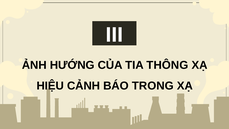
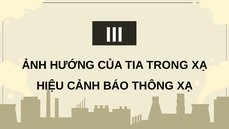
THÔNG: THÔNG -> TRONG
TRONG: TRONG -> THÔNG
